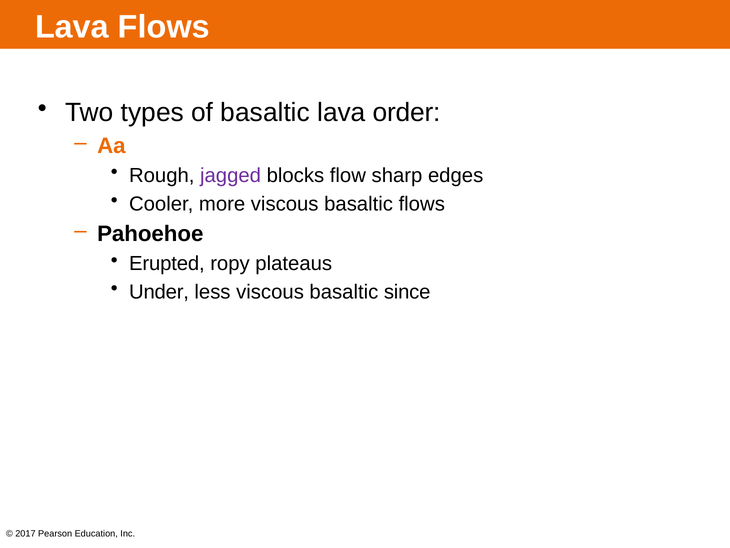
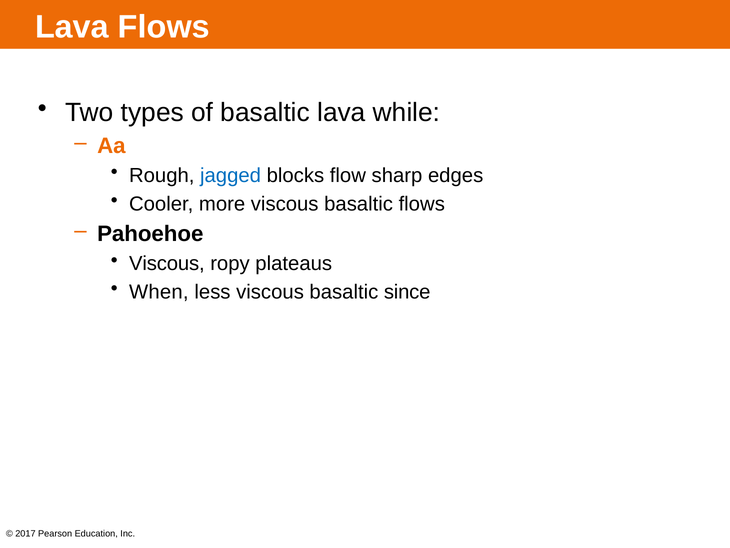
order: order -> while
jagged colour: purple -> blue
Erupted at (167, 263): Erupted -> Viscous
Under: Under -> When
